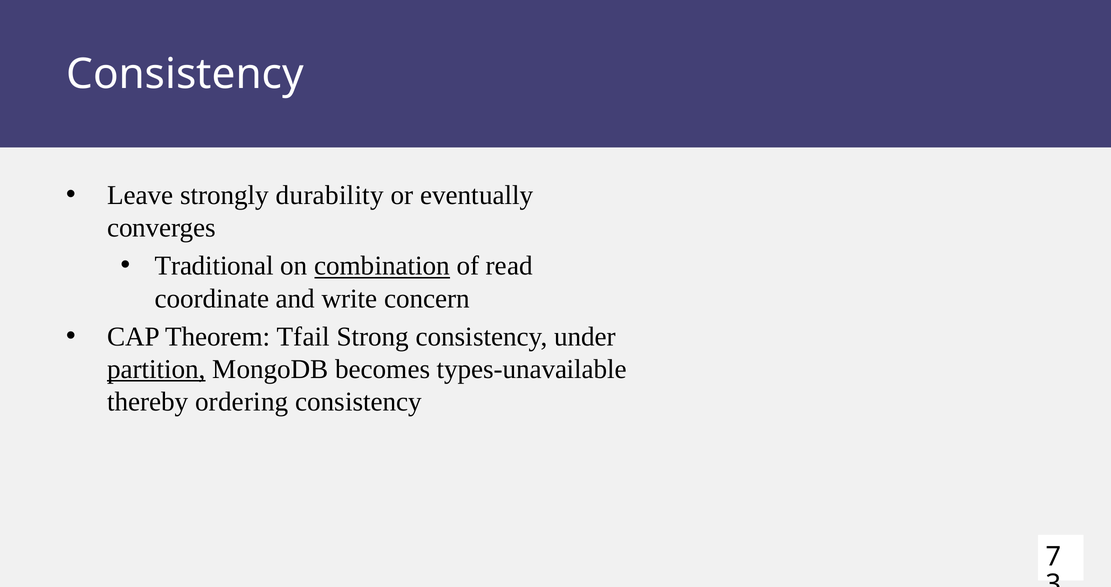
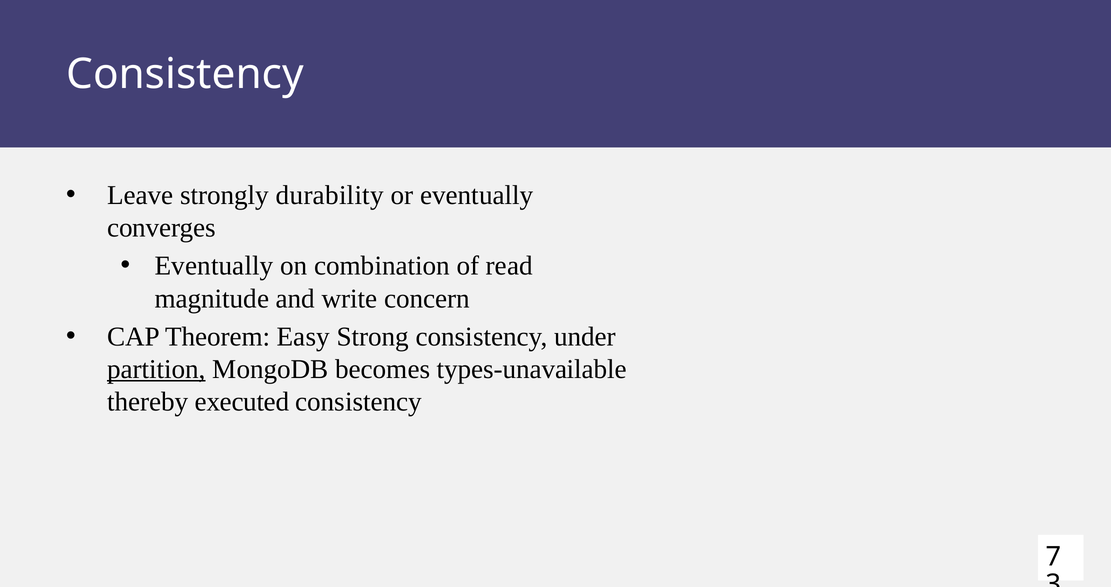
Traditional at (214, 266): Traditional -> Eventually
combination underline: present -> none
coordinate: coordinate -> magnitude
Tfail: Tfail -> Easy
ordering: ordering -> executed
